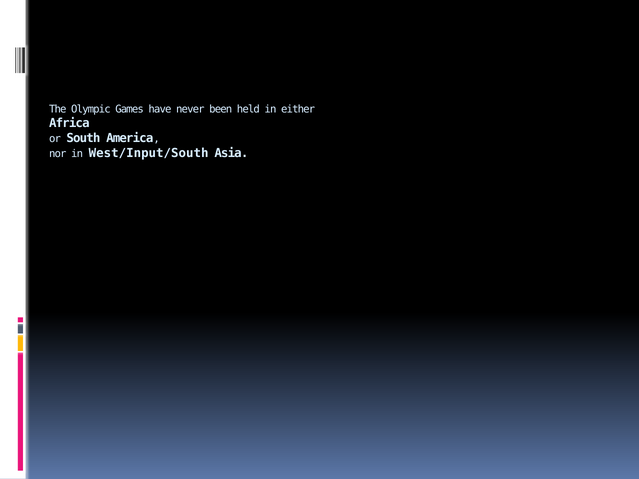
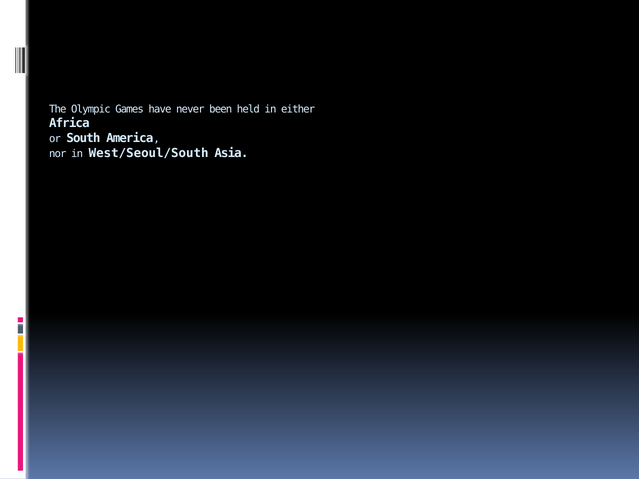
West/Input/South: West/Input/South -> West/Seoul/South
